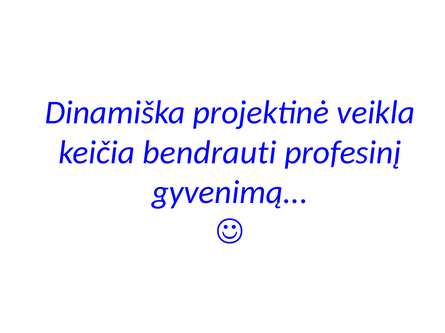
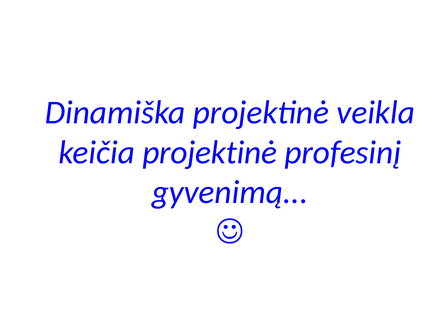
keičia bendrauti: bendrauti -> projektinė
